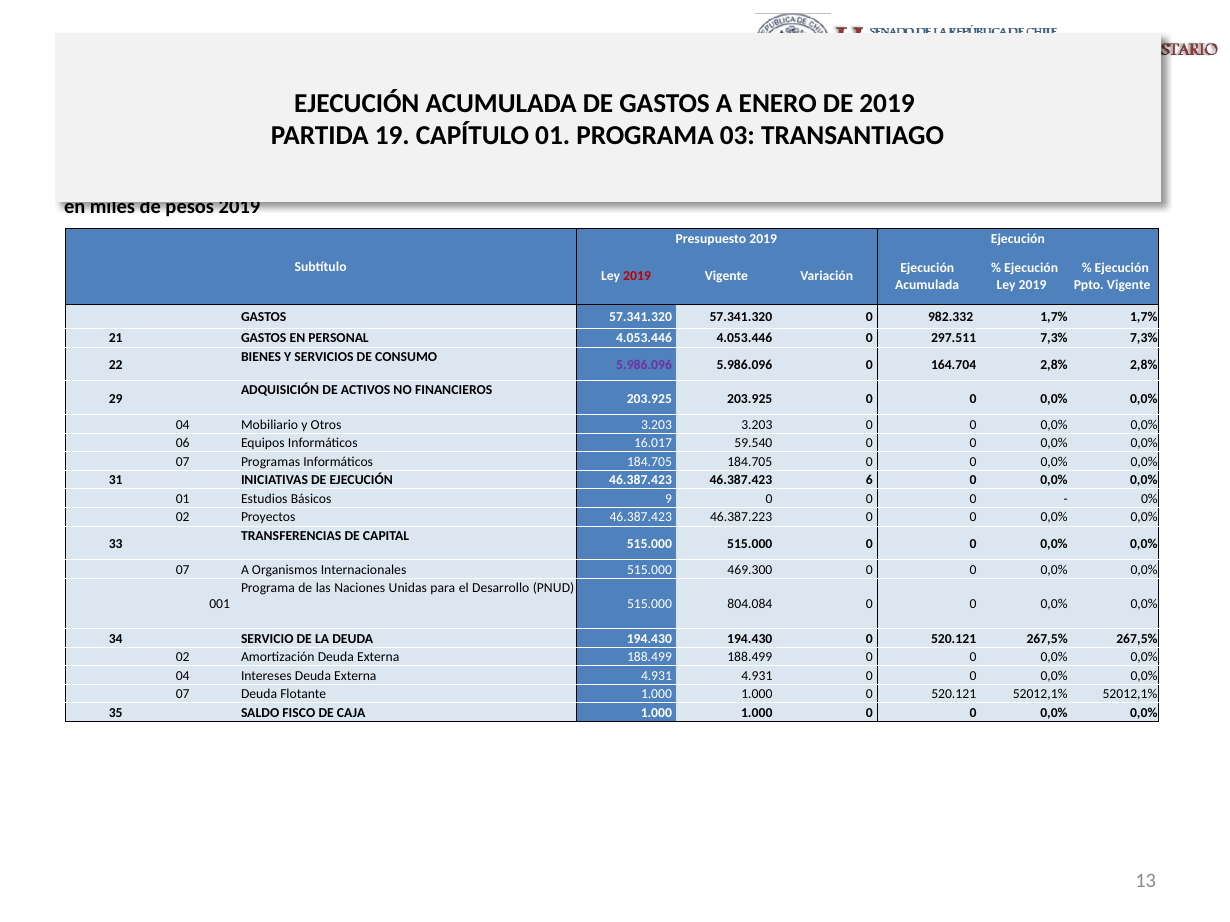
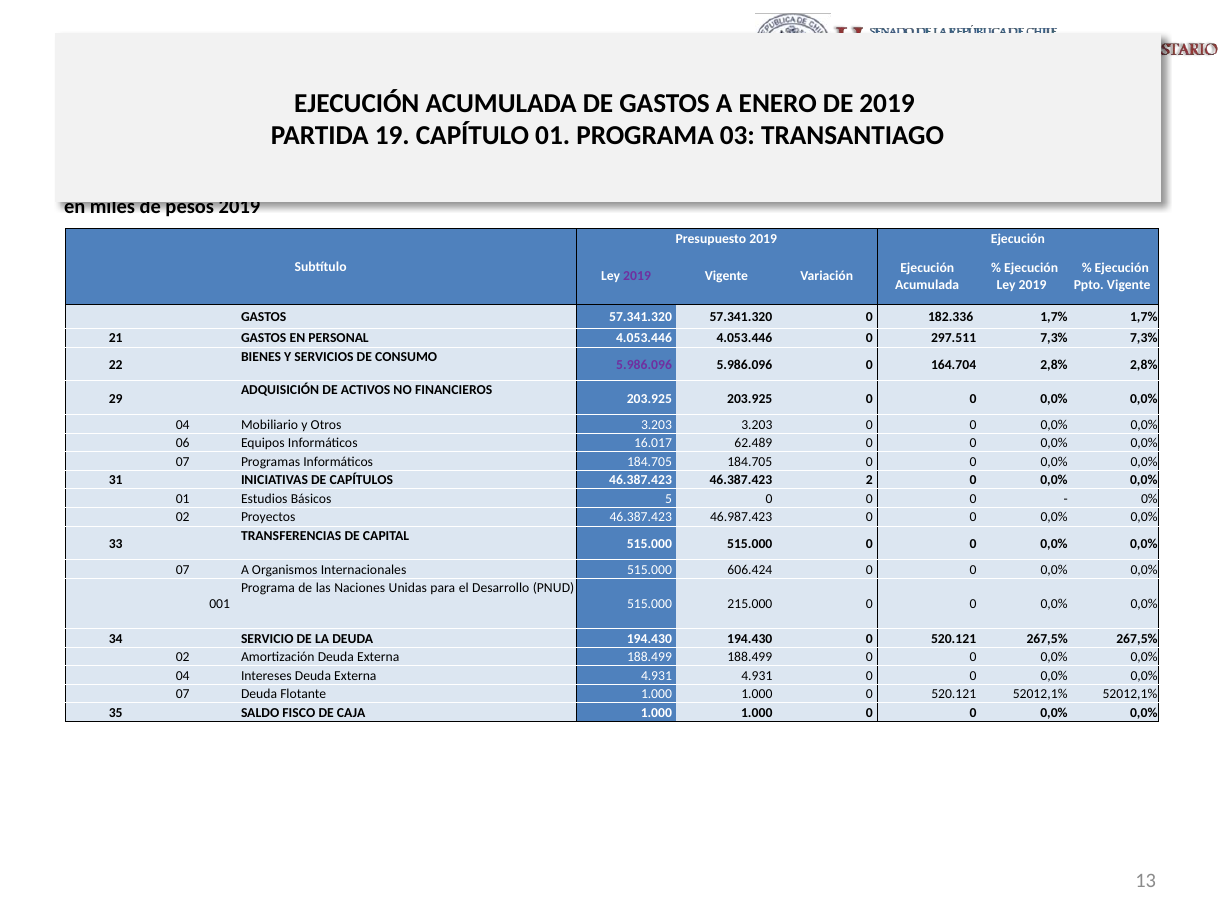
2019 at (637, 277) colour: red -> purple
982.332: 982.332 -> 182.336
59.540: 59.540 -> 62.489
INICIATIVAS DE EJECUCIÓN: EJECUCIÓN -> CAPÍTULOS
6: 6 -> 2
9: 9 -> 5
46.387.223: 46.387.223 -> 46.987.423
469.300: 469.300 -> 606.424
804.084: 804.084 -> 215.000
